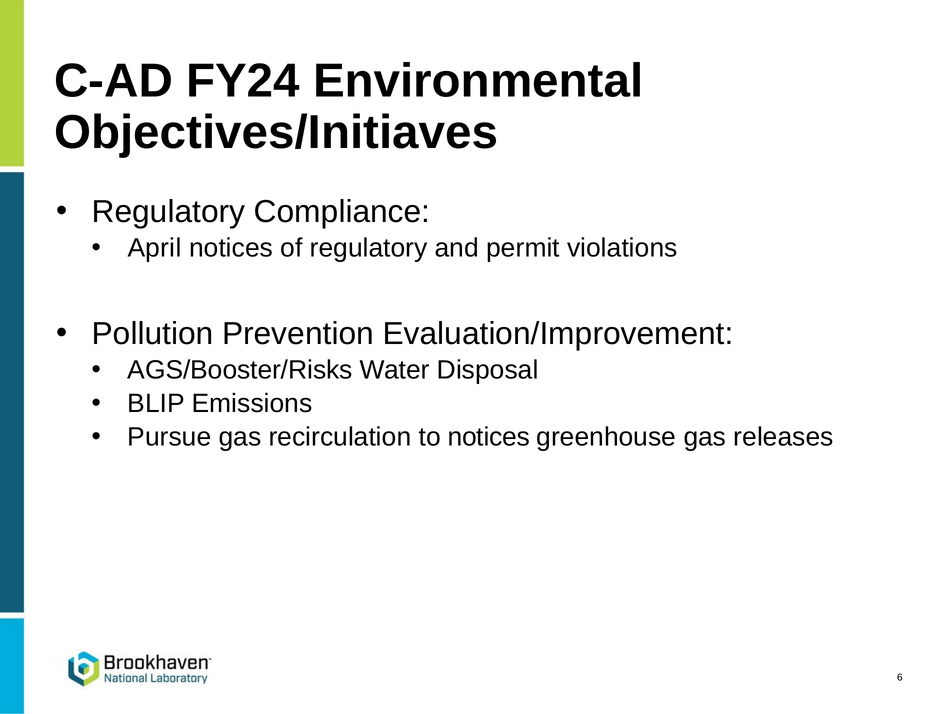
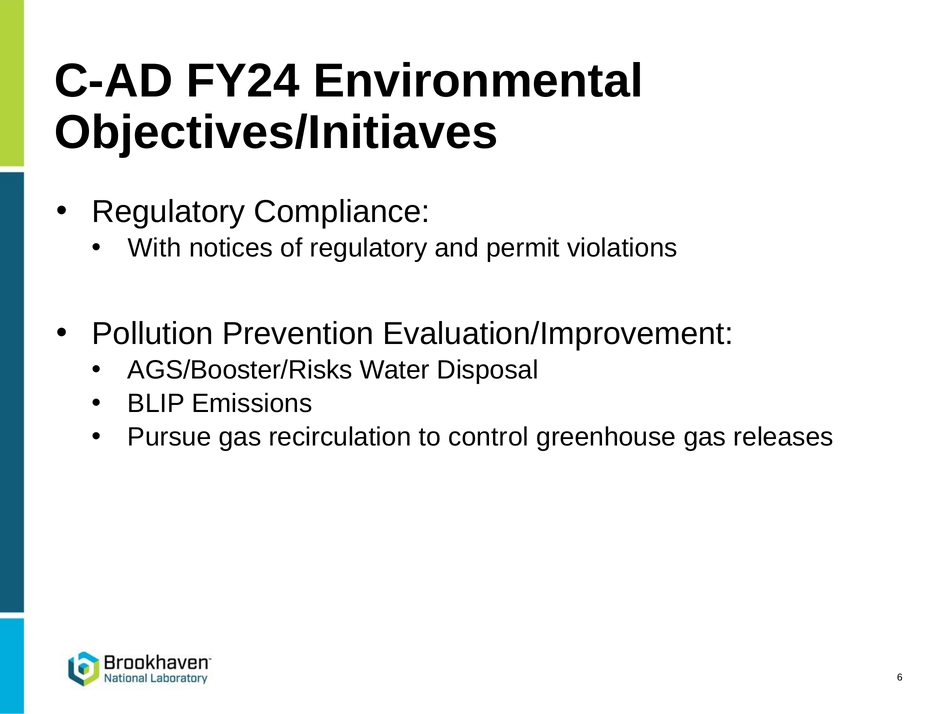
April: April -> With
to notices: notices -> control
